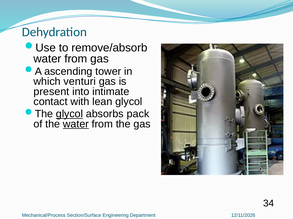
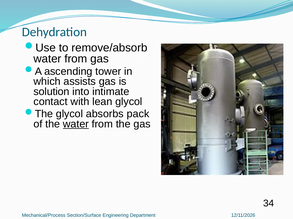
venturi: venturi -> assists
present: present -> solution
glycol at (69, 114) underline: present -> none
